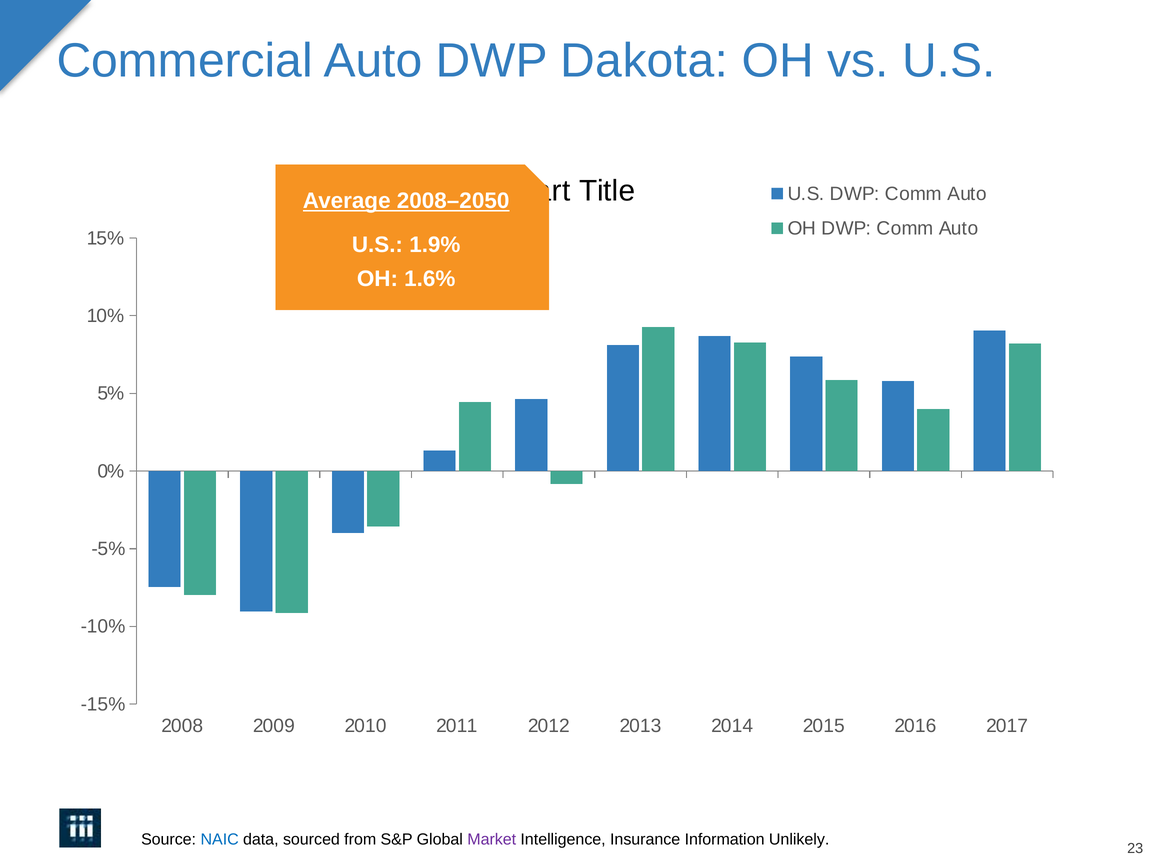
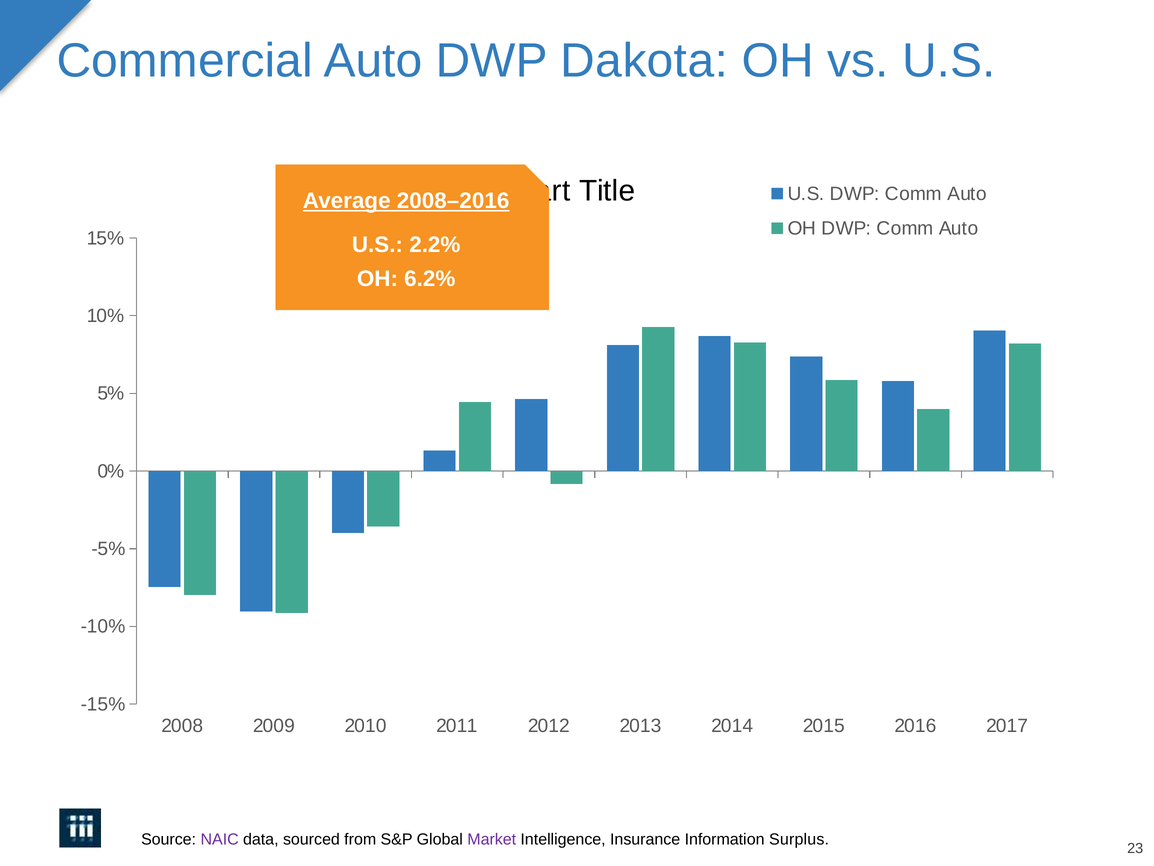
2008–2050: 2008–2050 -> 2008–2016
1.9%: 1.9% -> 2.2%
1.6%: 1.6% -> 6.2%
NAIC colour: blue -> purple
Unlikely: Unlikely -> Surplus
